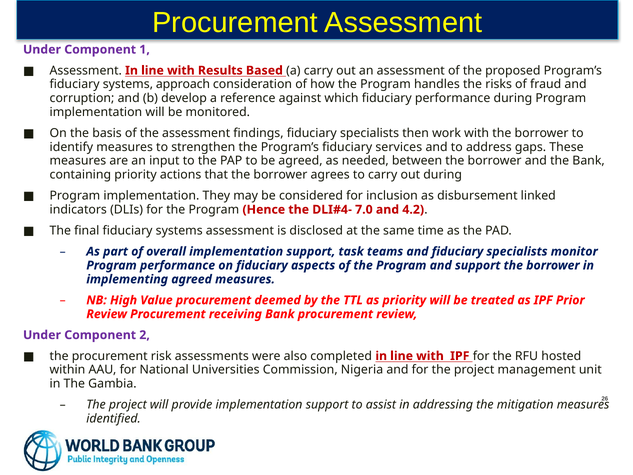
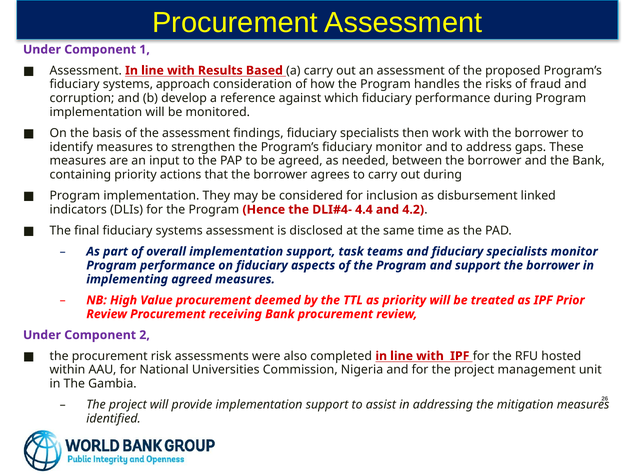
fiduciary services: services -> monitor
7.0: 7.0 -> 4.4
